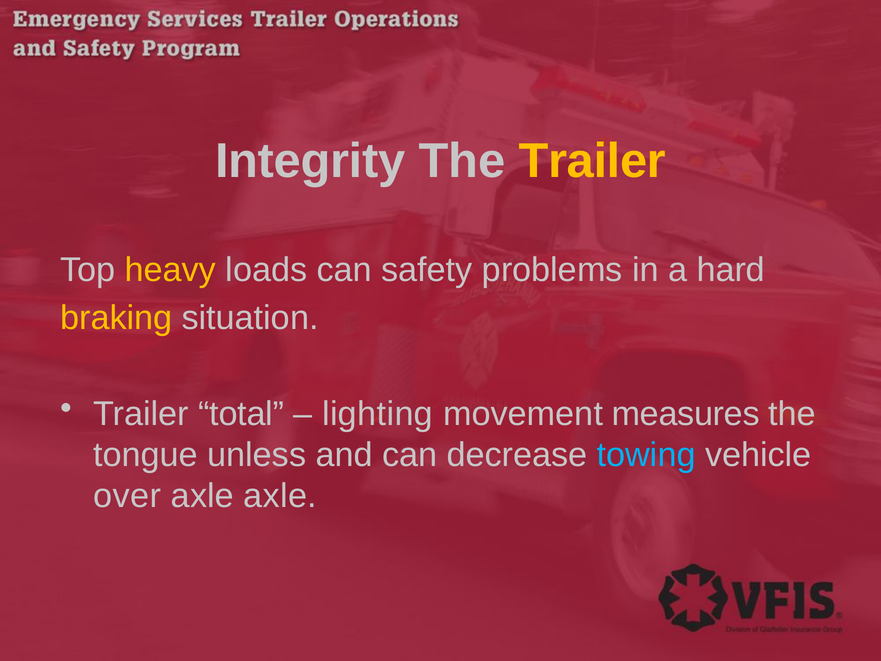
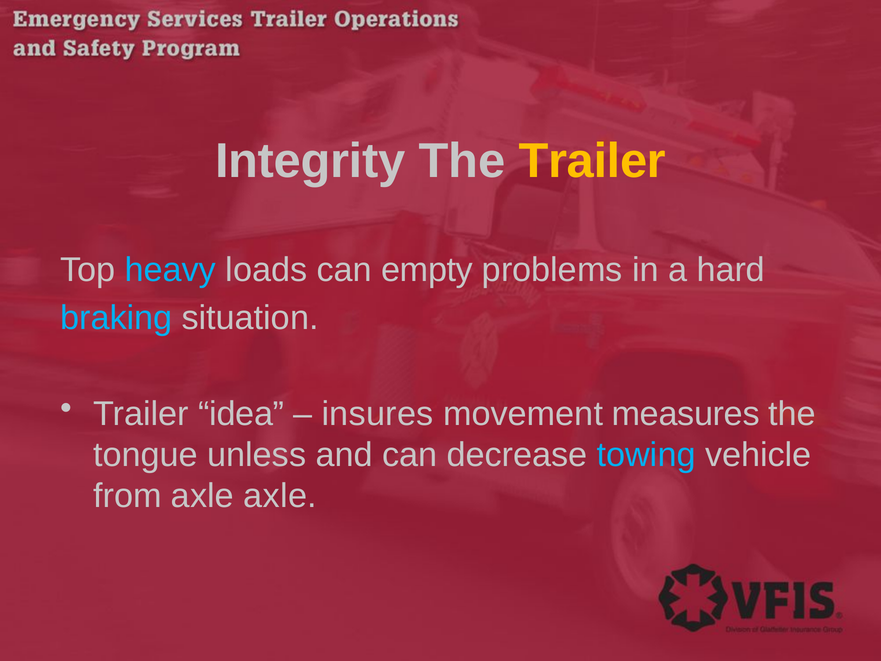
heavy colour: yellow -> light blue
safety: safety -> empty
braking colour: yellow -> light blue
total: total -> idea
lighting: lighting -> insures
over: over -> from
